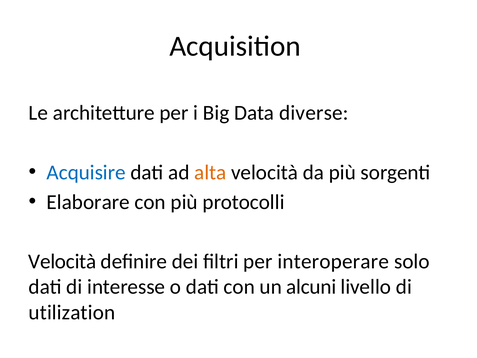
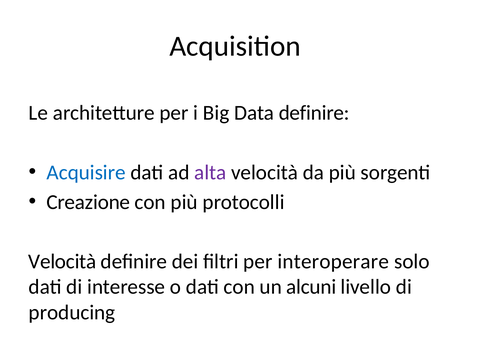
Data diverse: diverse -> definire
alta colour: orange -> purple
Elaborare: Elaborare -> Creazione
utilization: utilization -> producing
